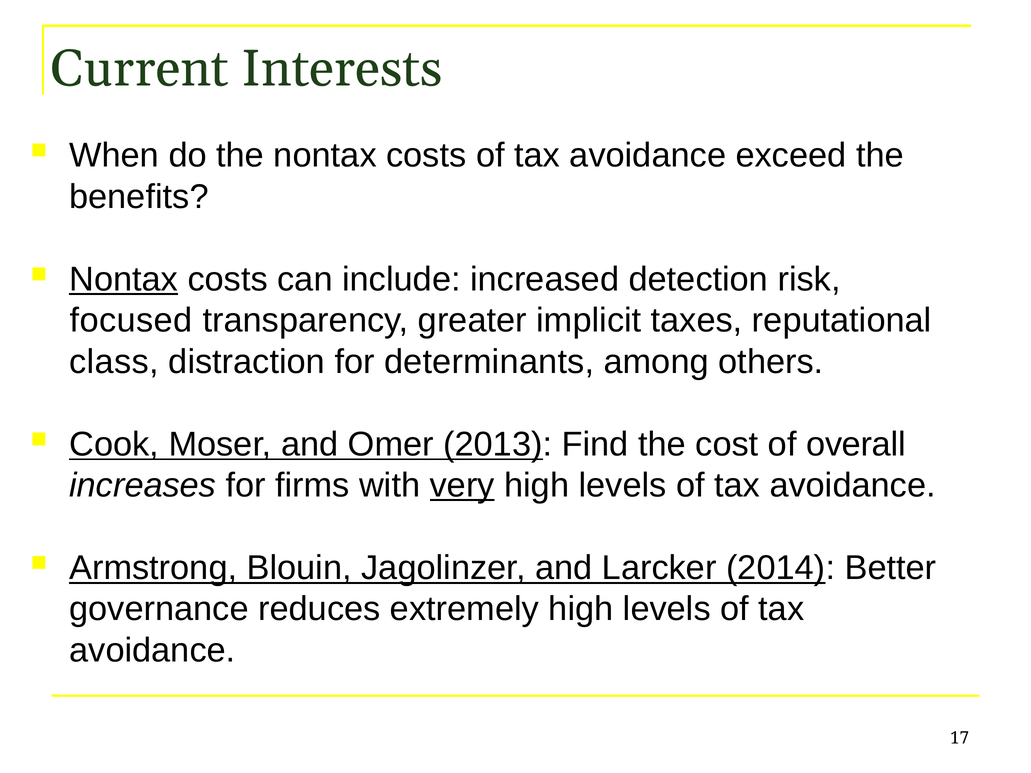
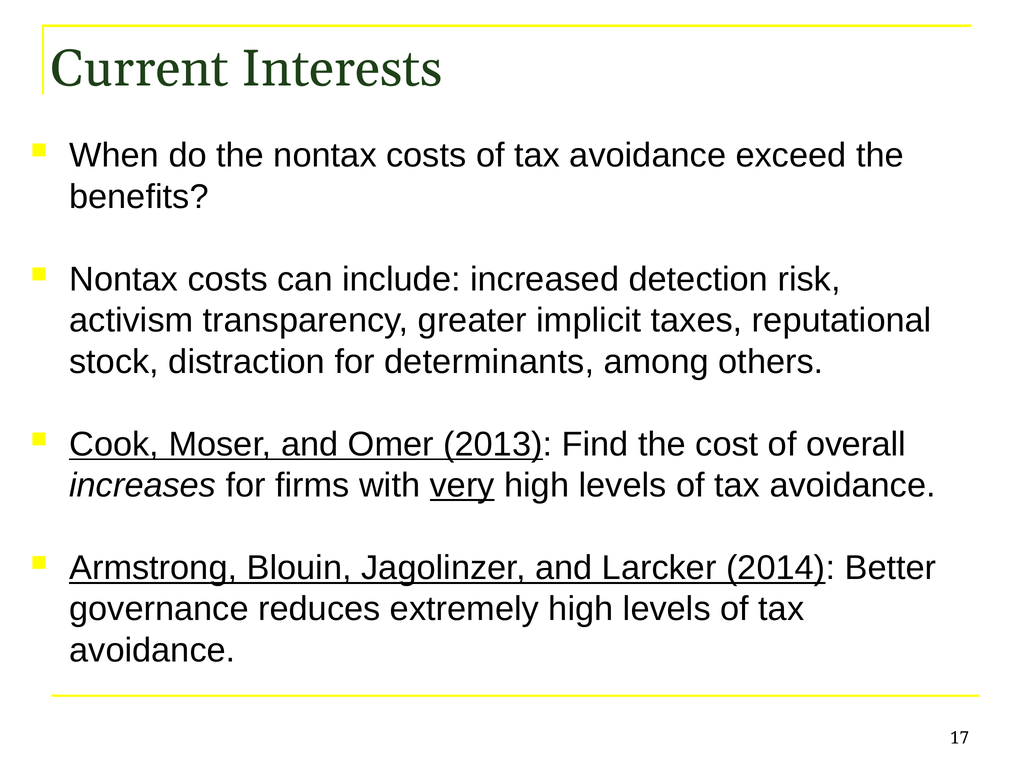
Nontax at (124, 279) underline: present -> none
focused: focused -> activism
class: class -> stock
